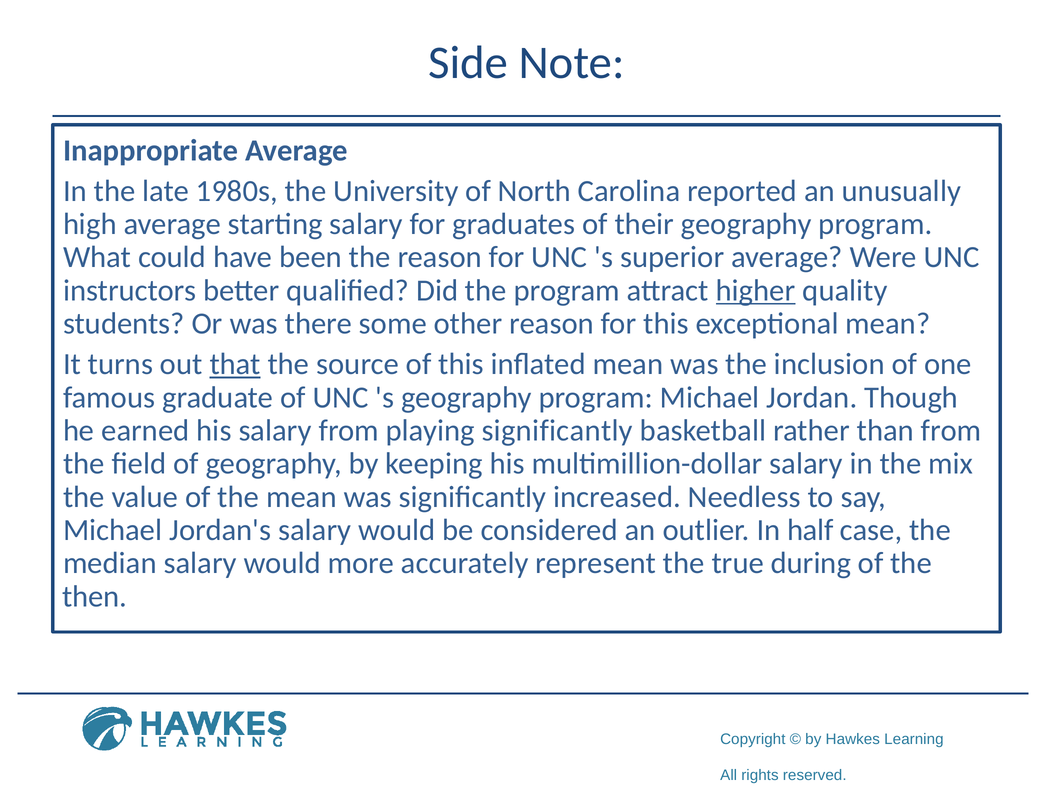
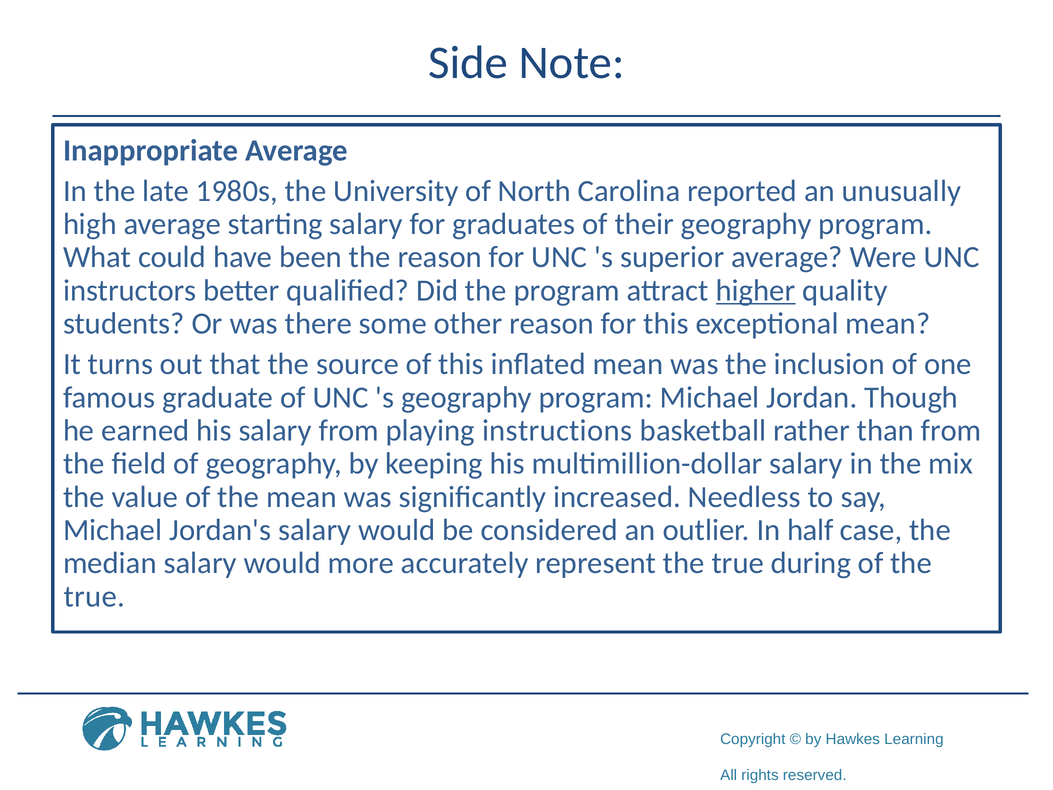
that underline: present -> none
playing significantly: significantly -> instructions
then at (95, 596): then -> true
